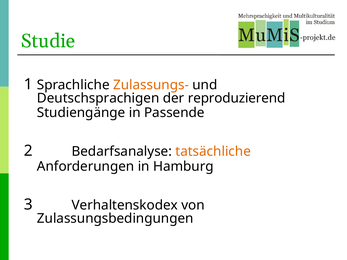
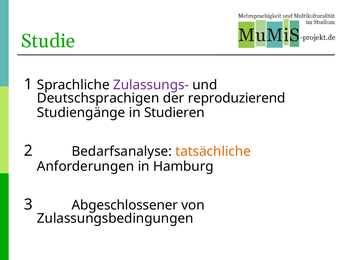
Zulassungs- colour: orange -> purple
Passende: Passende -> Studieren
Verhaltenskodex: Verhaltenskodex -> Abgeschlossener
